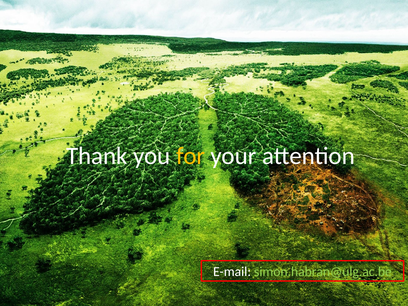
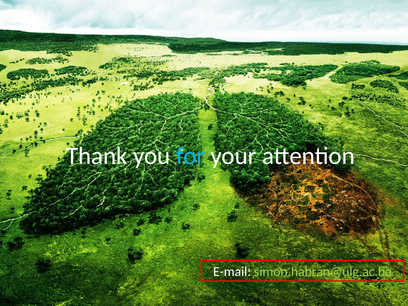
for colour: yellow -> light blue
